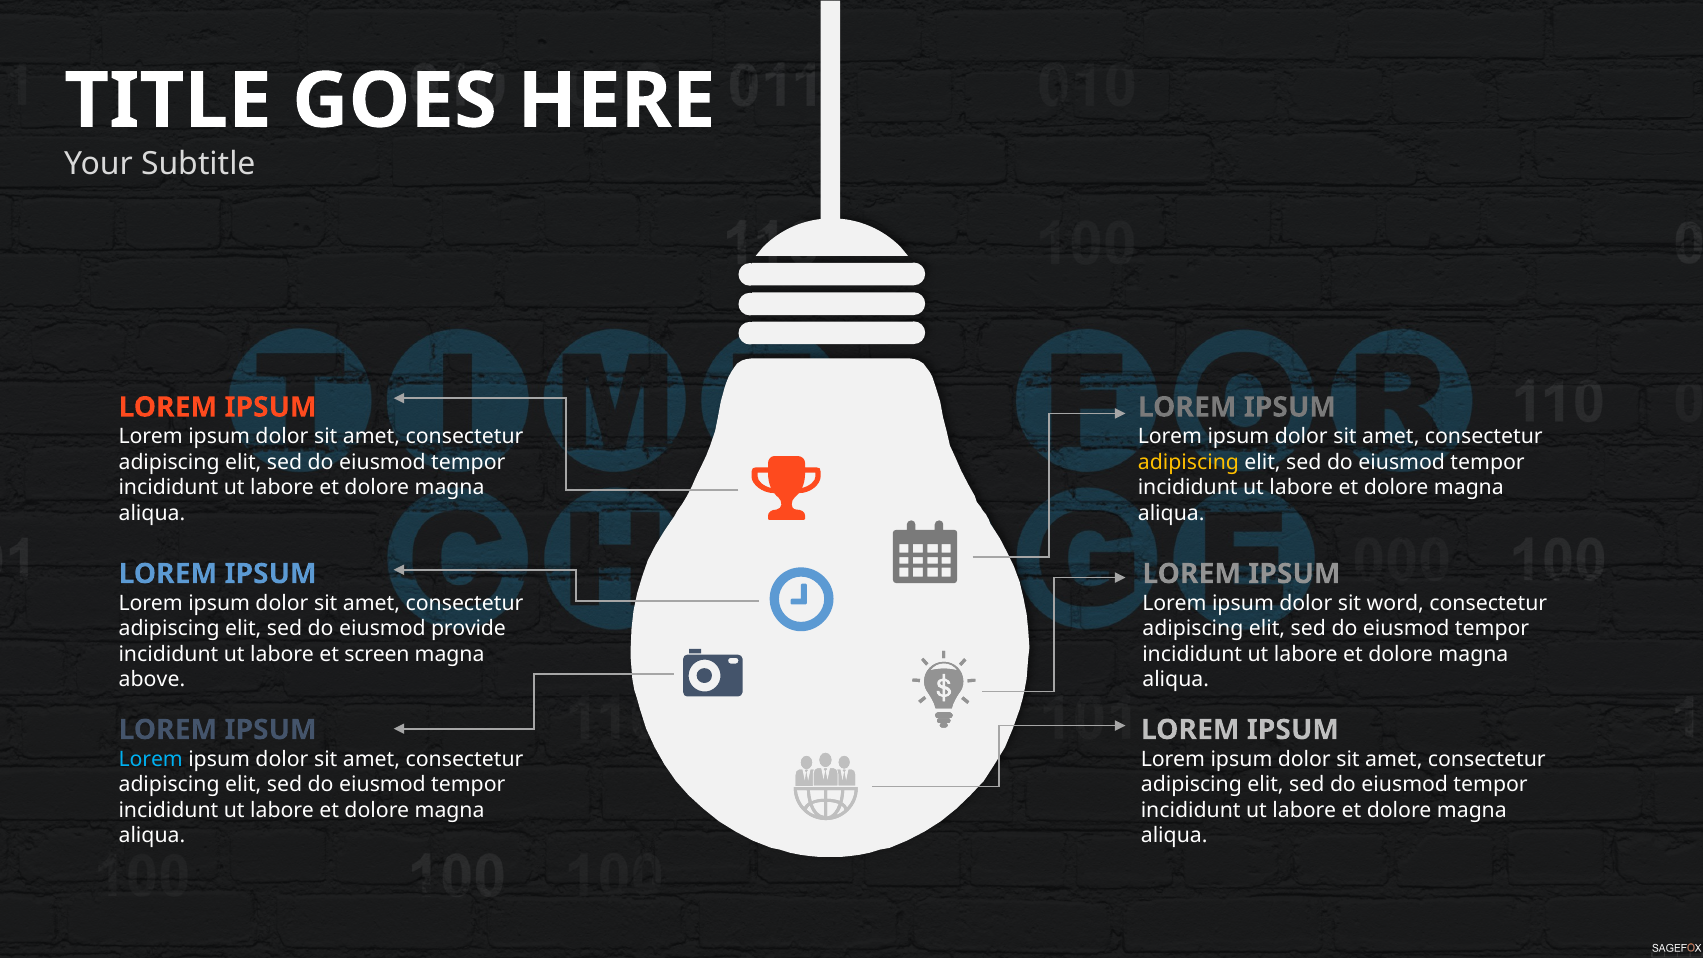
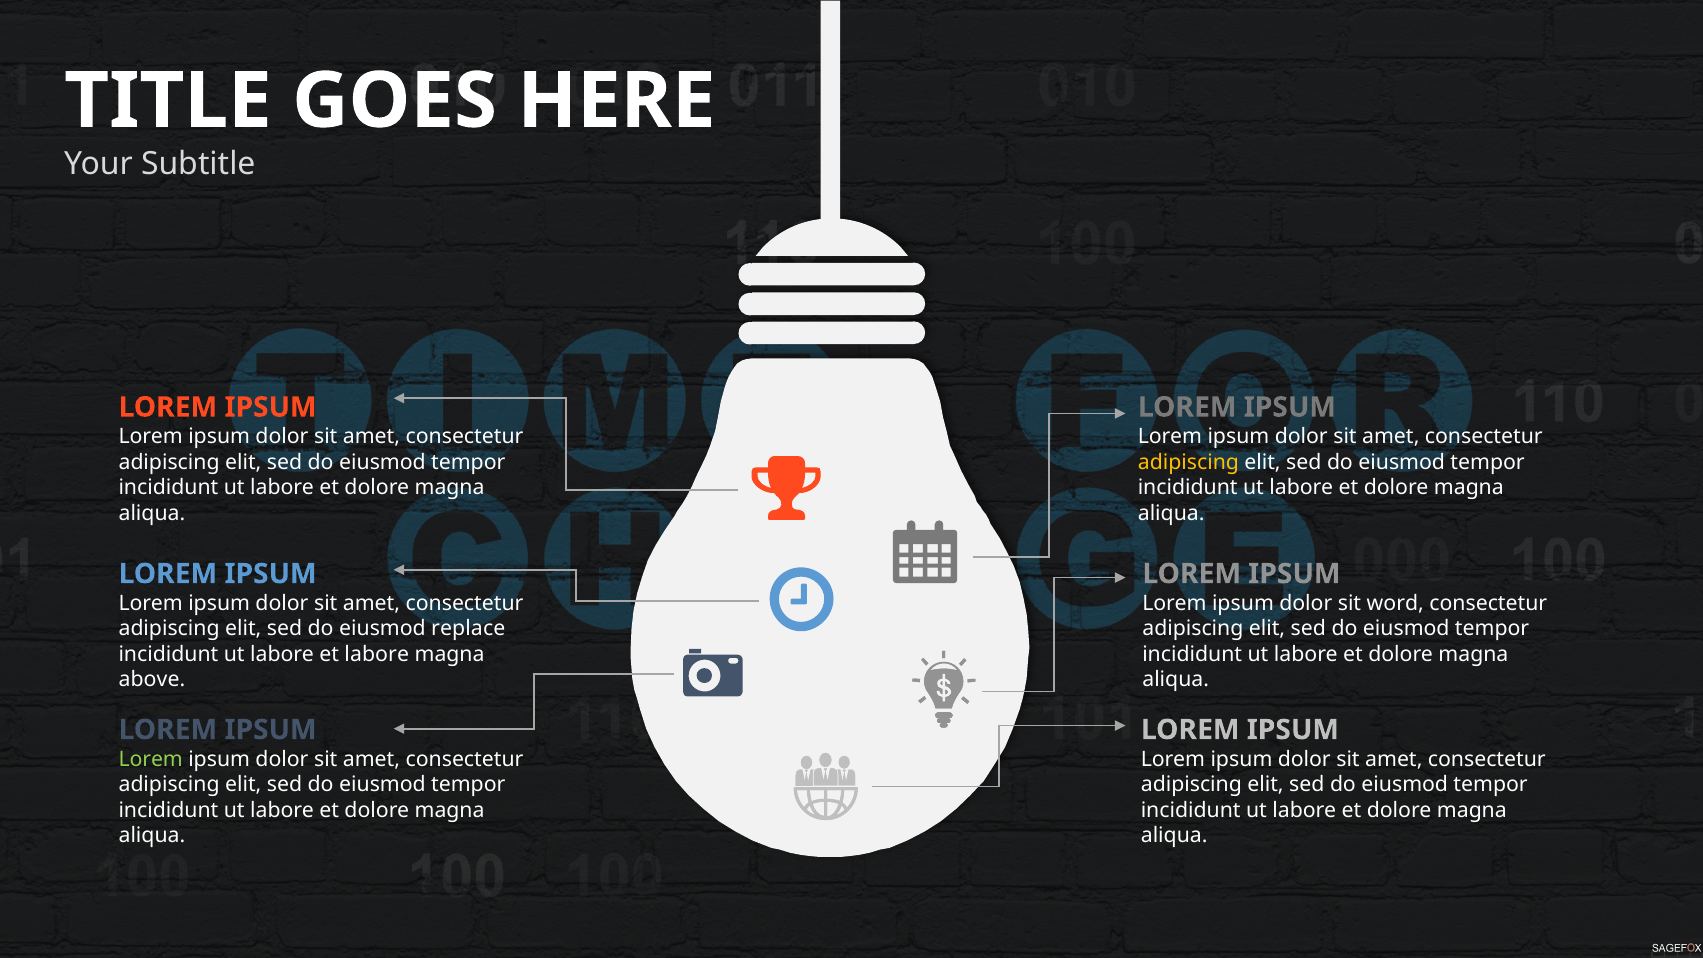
provide: provide -> replace
et screen: screen -> labore
Lorem at (151, 759) colour: light blue -> light green
